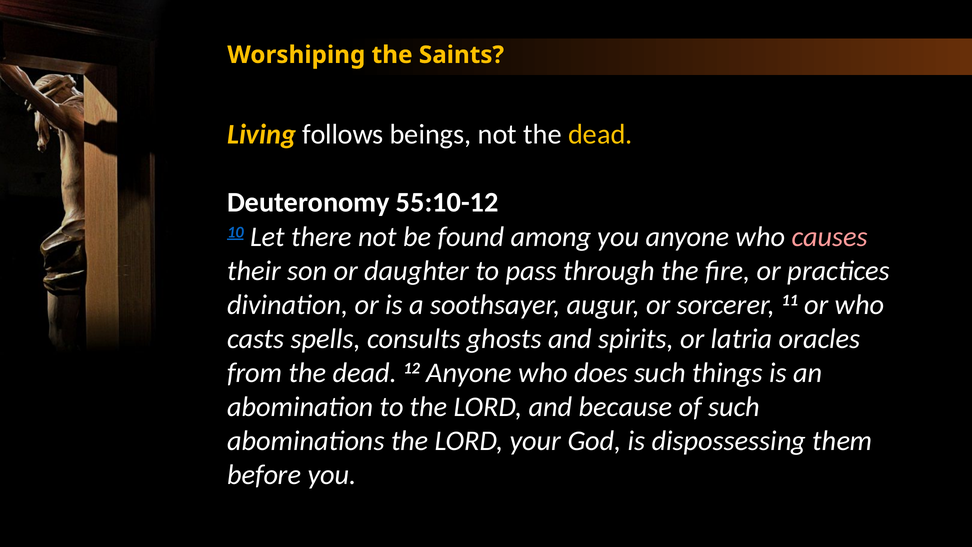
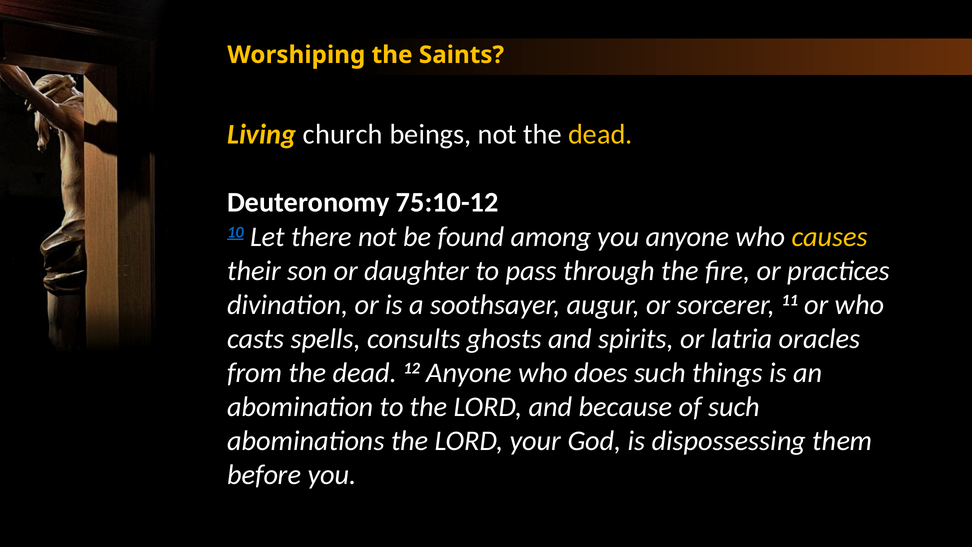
follows: follows -> church
55:10-12: 55:10-12 -> 75:10-12
causes colour: pink -> yellow
